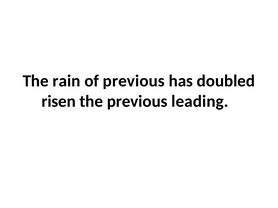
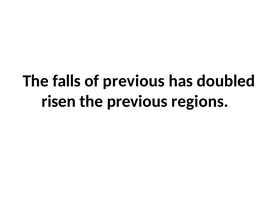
rain: rain -> falls
leading: leading -> regions
